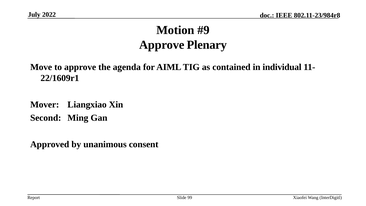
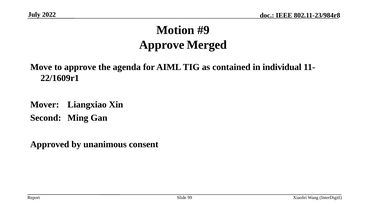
Plenary: Plenary -> Merged
